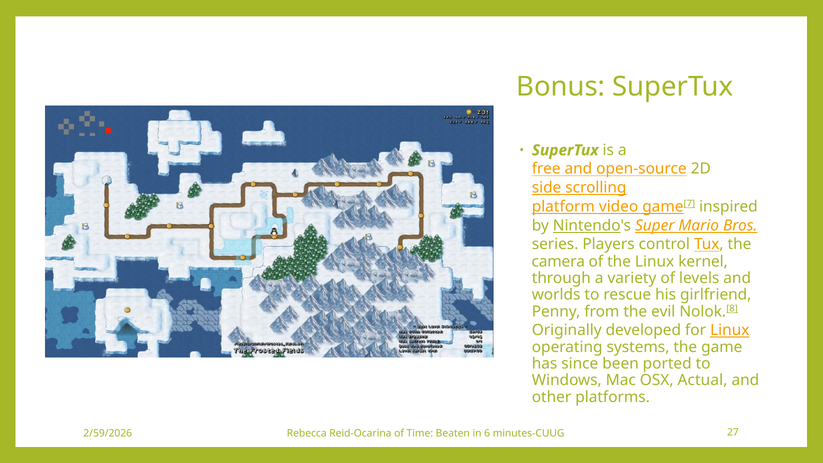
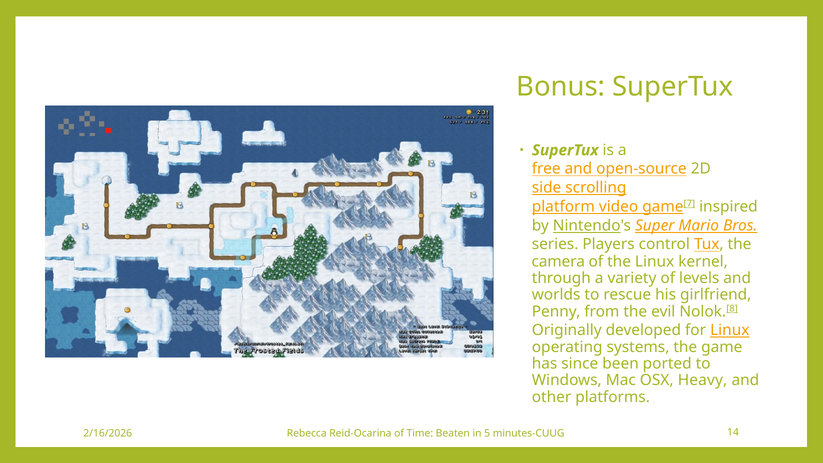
Actual: Actual -> Heavy
2/59/2026: 2/59/2026 -> 2/16/2026
6: 6 -> 5
27: 27 -> 14
